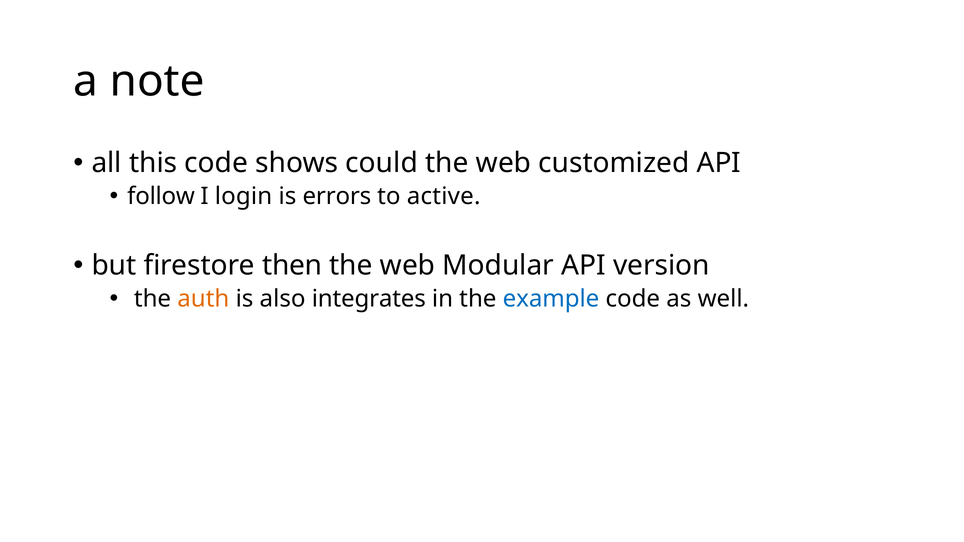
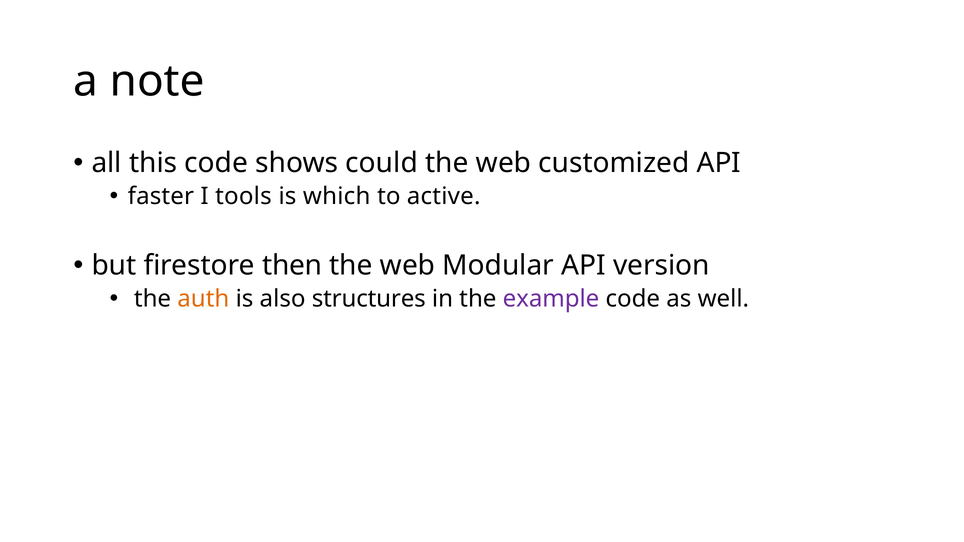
follow: follow -> faster
login: login -> tools
errors: errors -> which
integrates: integrates -> structures
example colour: blue -> purple
